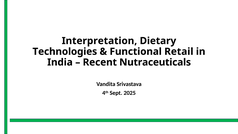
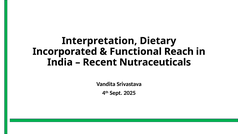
Technologies: Technologies -> Incorporated
Retail: Retail -> Reach
